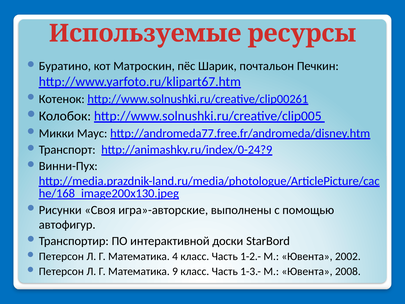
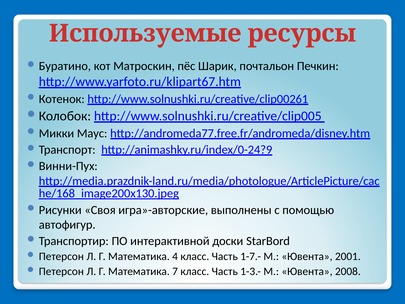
1-2.-: 1-2.- -> 1-7.-
2002: 2002 -> 2001
9: 9 -> 7
